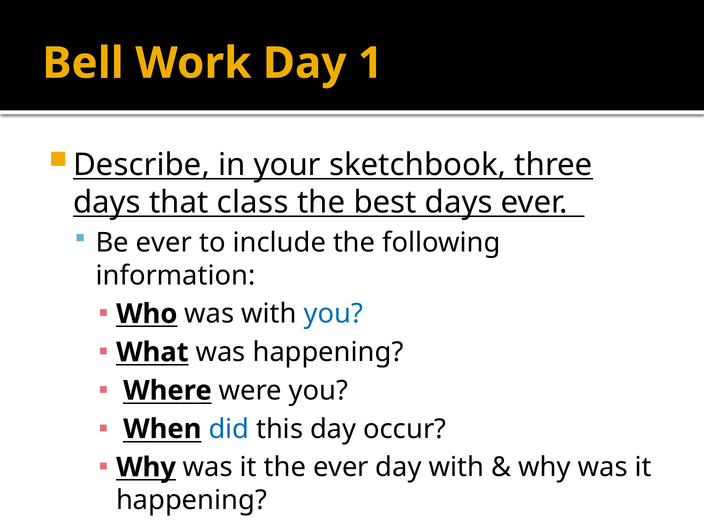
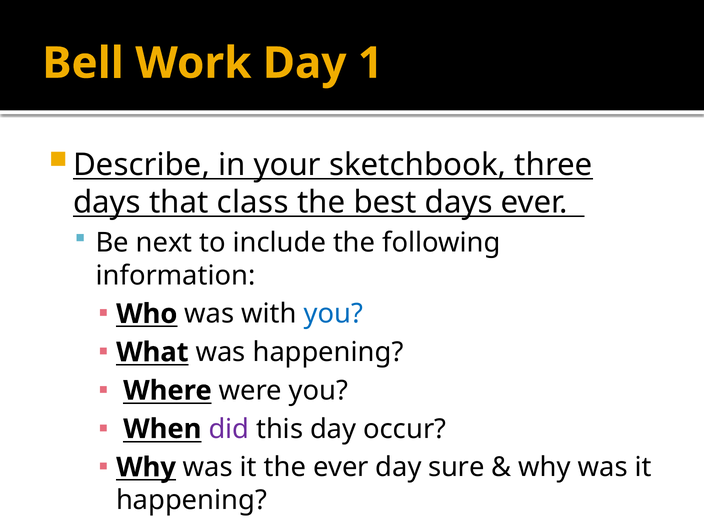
Be ever: ever -> next
did colour: blue -> purple
day with: with -> sure
